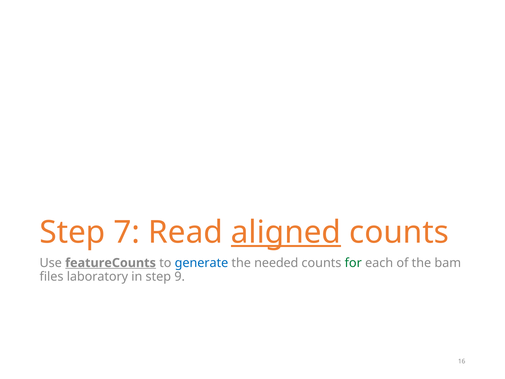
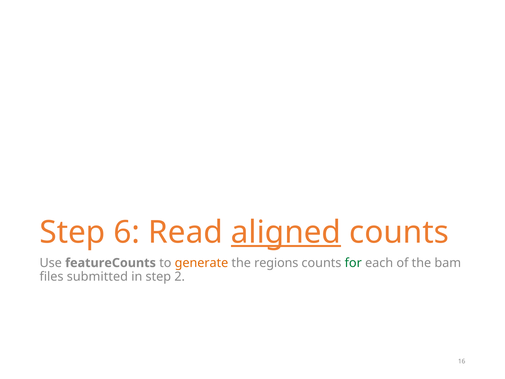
7: 7 -> 6
featureCounts underline: present -> none
generate colour: blue -> orange
needed: needed -> regions
laboratory: laboratory -> submitted
9: 9 -> 2
